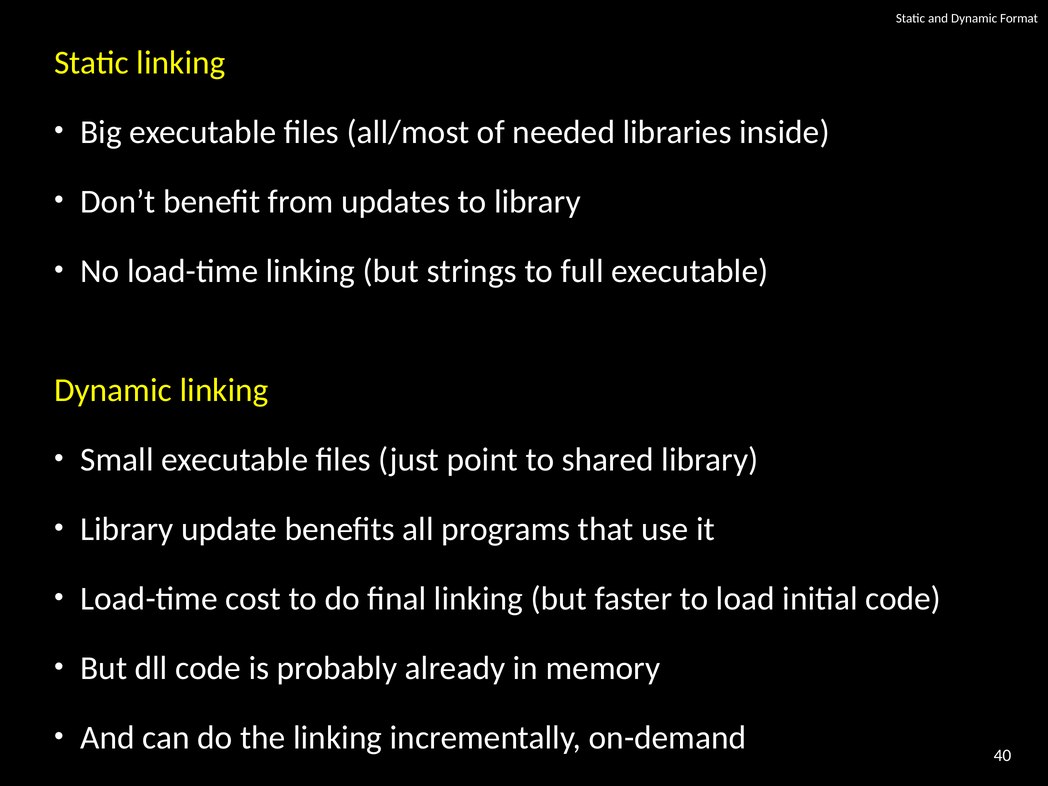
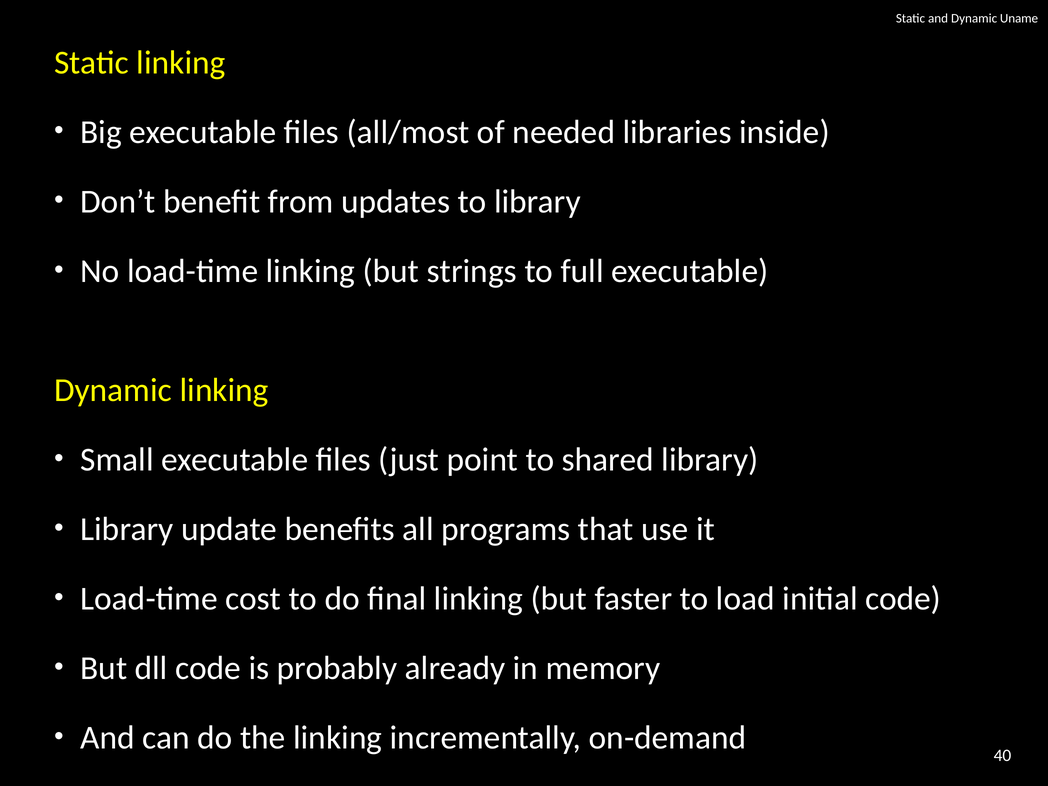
Format: Format -> Uname
